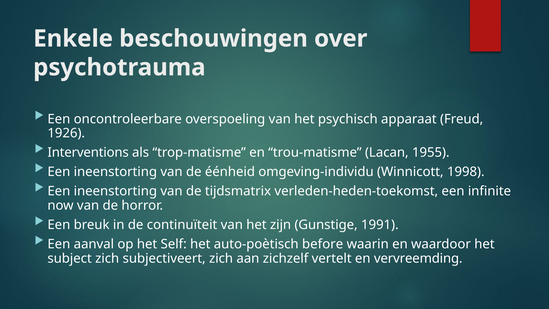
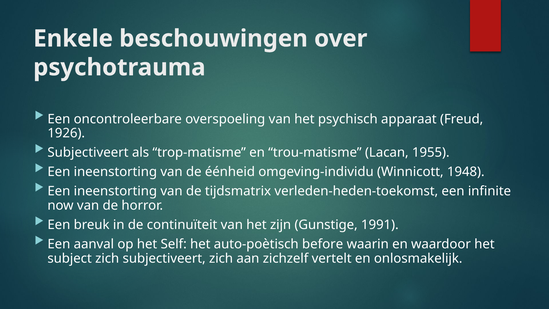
Interventions at (88, 152): Interventions -> Subjectiveert
1998: 1998 -> 1948
vervreemding: vervreemding -> onlosmakelijk
